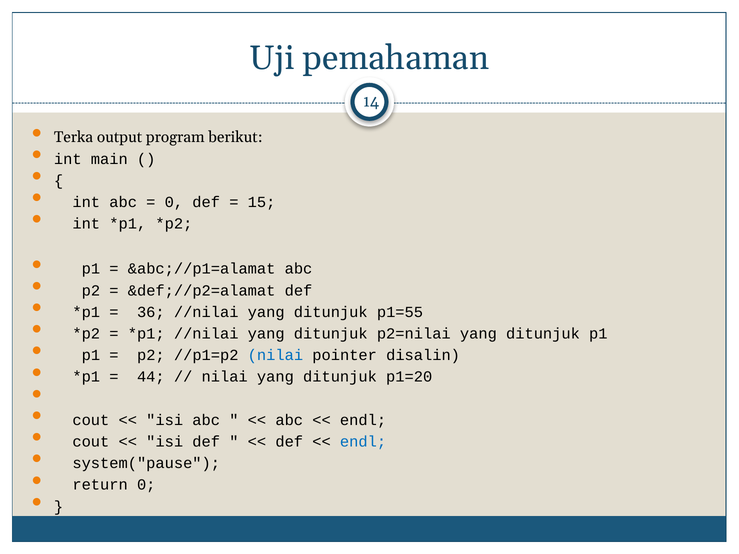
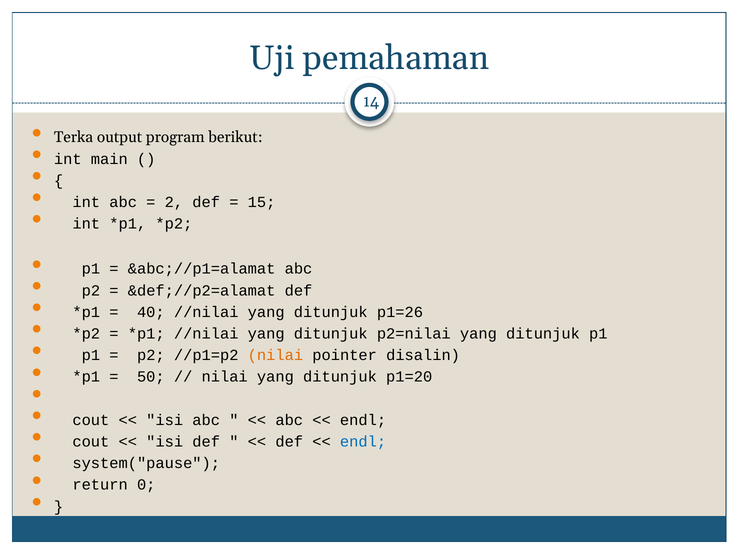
0 at (174, 202): 0 -> 2
36: 36 -> 40
p1=55: p1=55 -> p1=26
nilai at (275, 355) colour: blue -> orange
44: 44 -> 50
